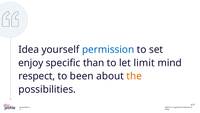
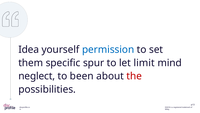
enjoy: enjoy -> them
than: than -> spur
respect: respect -> neglect
the colour: orange -> red
